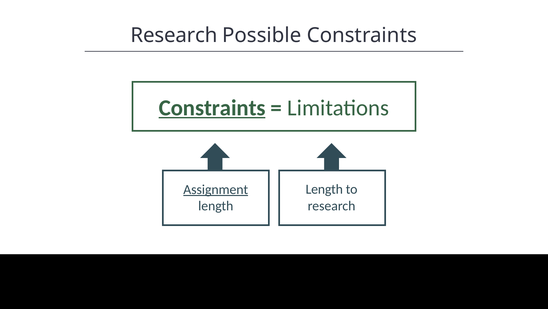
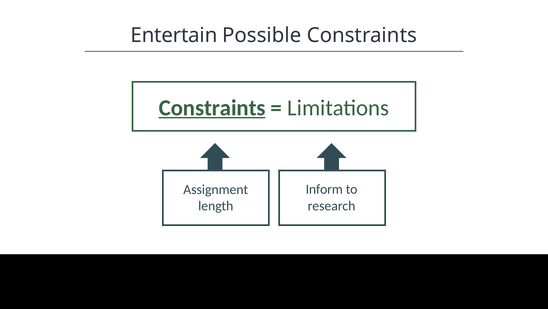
Research at (174, 35): Research -> Entertain
Length at (324, 189): Length -> Inform
Assignment underline: present -> none
